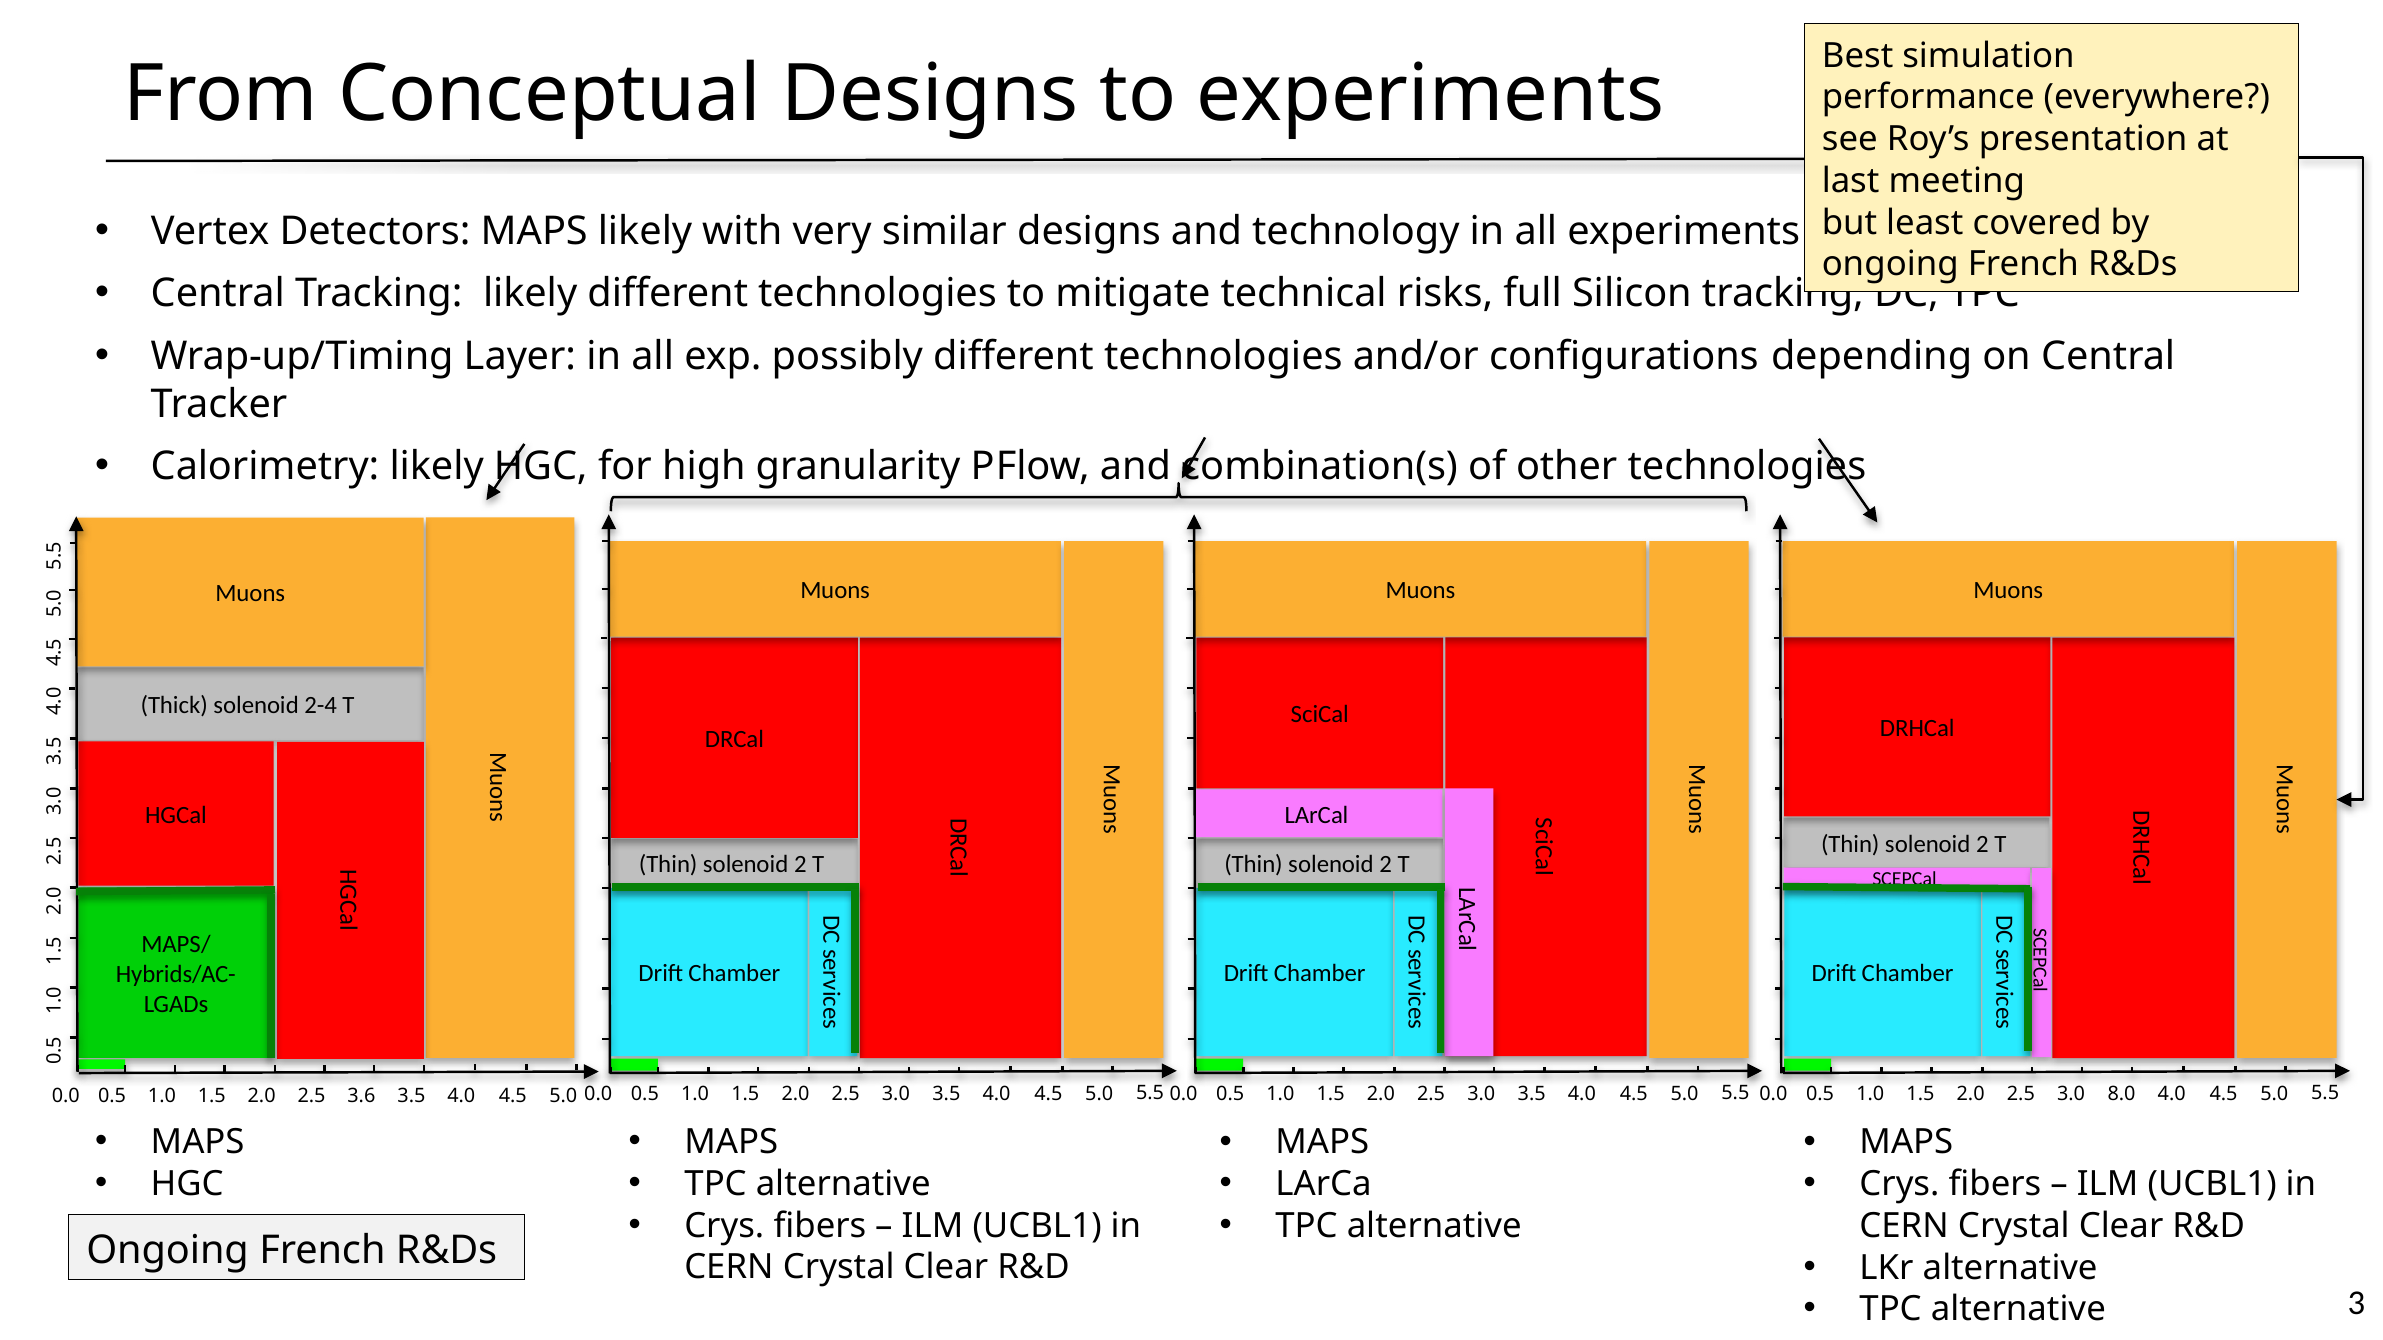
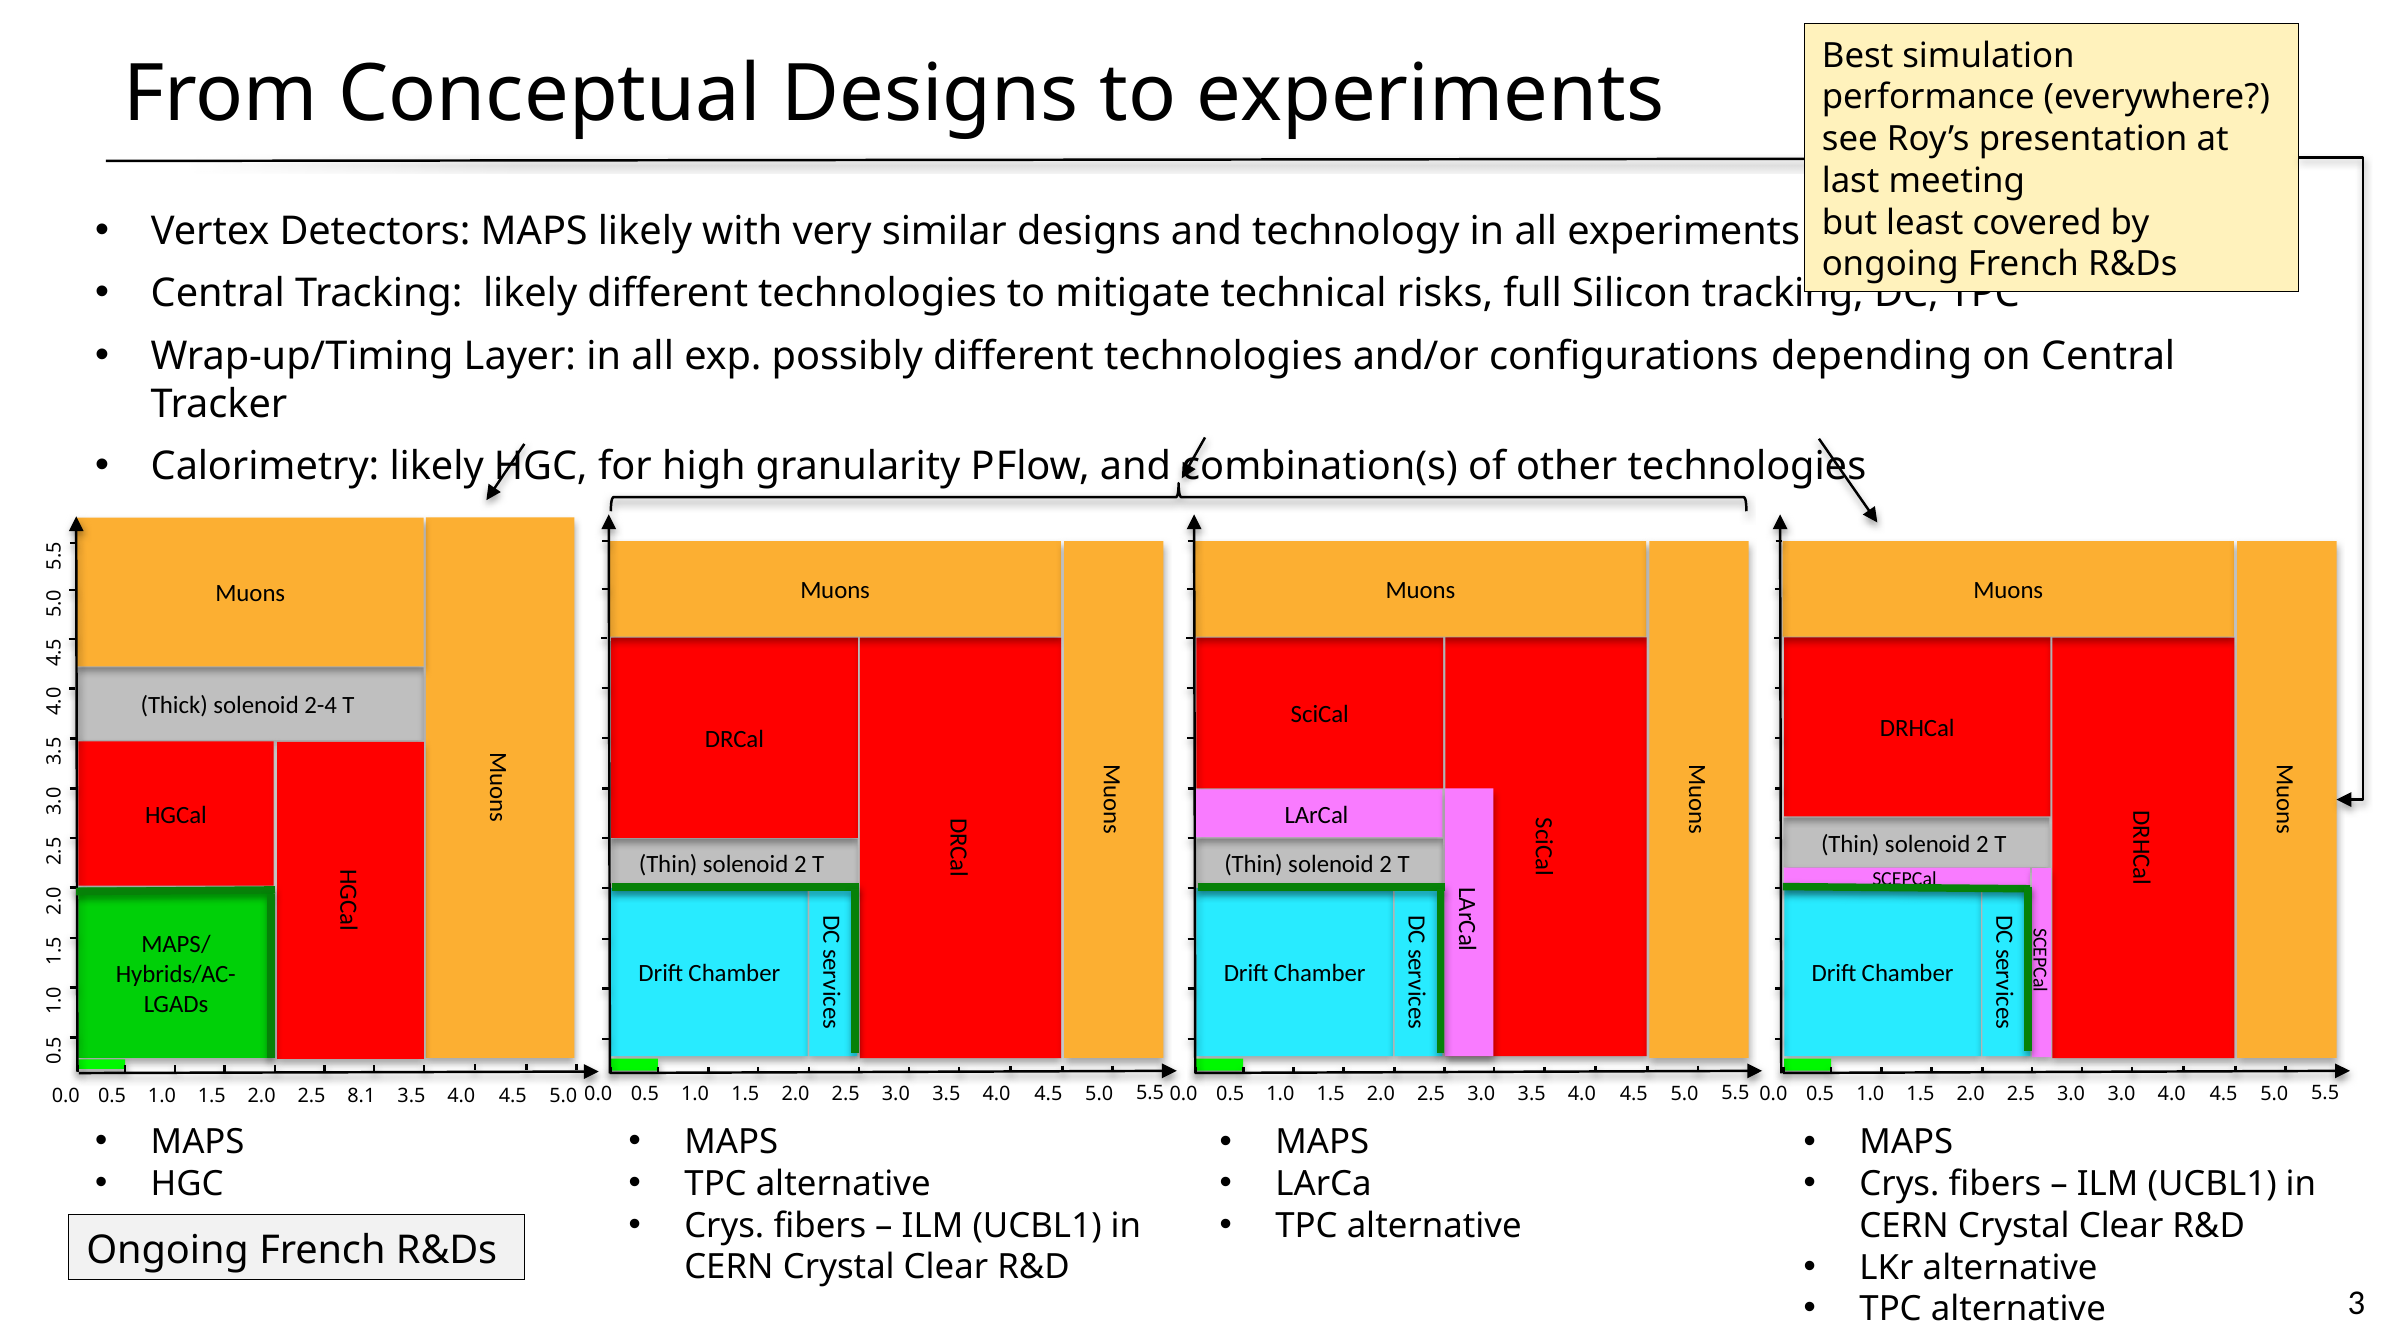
3.0 8.0: 8.0 -> 3.0
3.6: 3.6 -> 8.1
